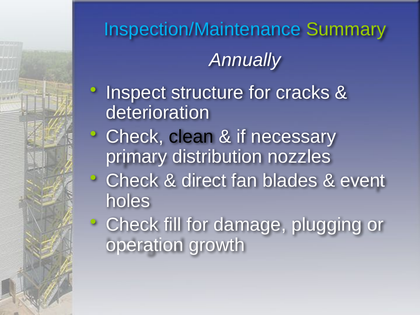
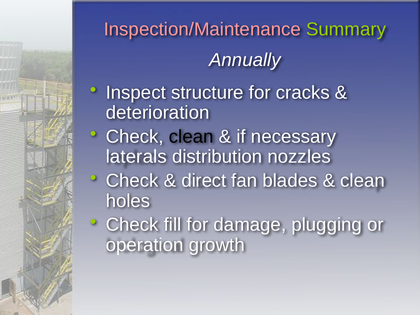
Inspection/Maintenance colour: light blue -> pink
primary: primary -> laterals
event at (363, 181): event -> clean
